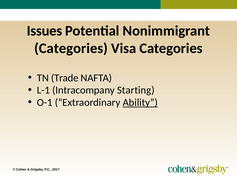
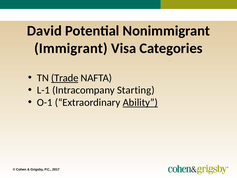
Issues: Issues -> David
Categories at (71, 48): Categories -> Immigrant
Trade underline: none -> present
